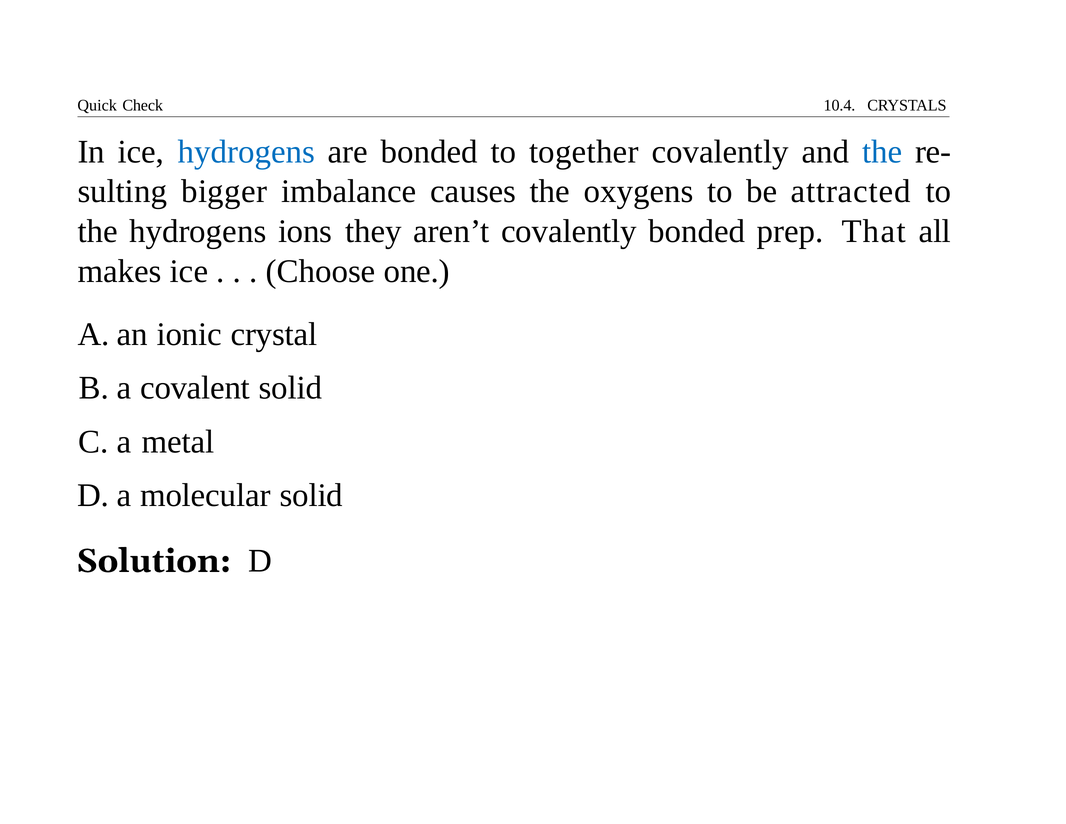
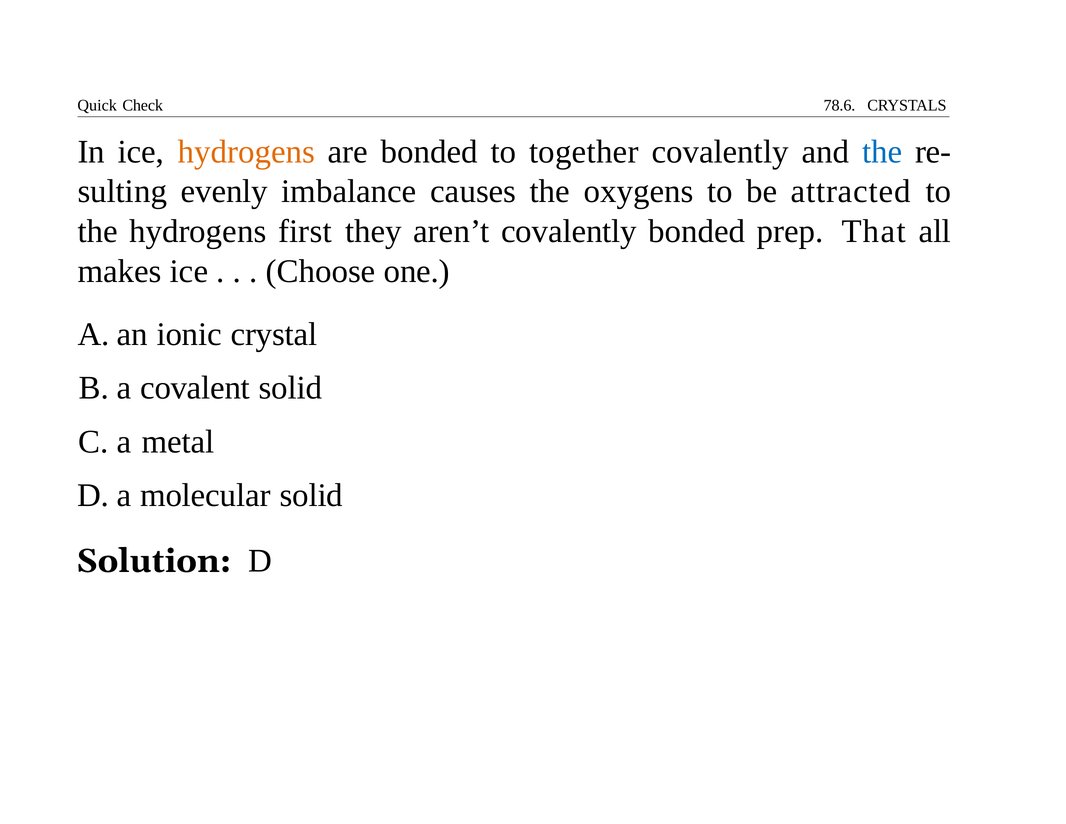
10.4: 10.4 -> 78.6
hydrogens at (246, 152) colour: blue -> orange
bigger: bigger -> evenly
ions: ions -> first
